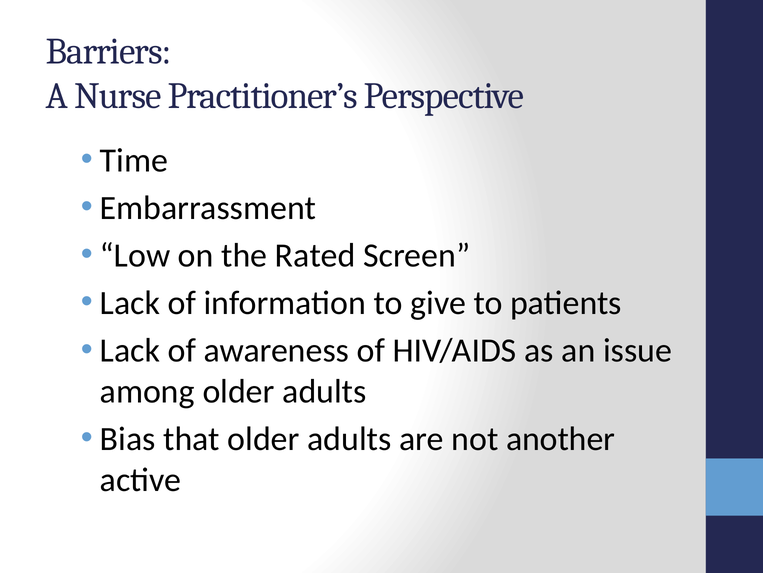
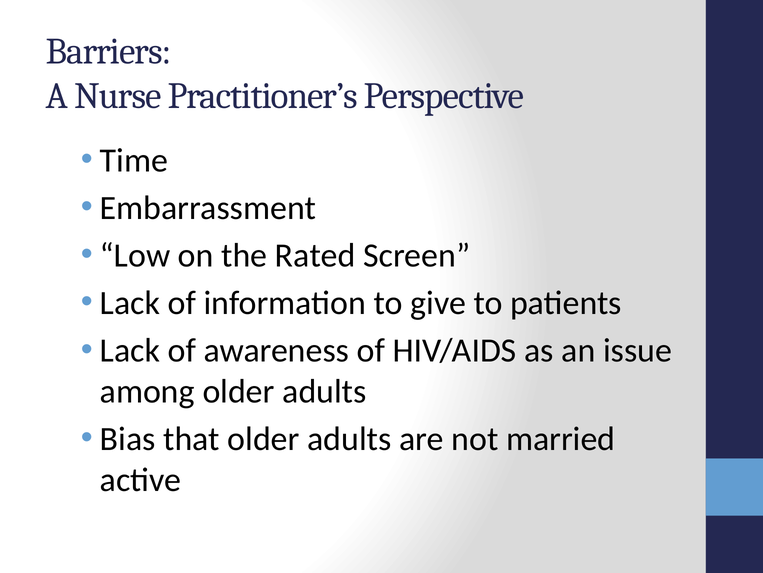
another: another -> married
